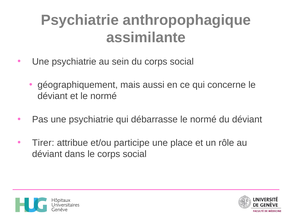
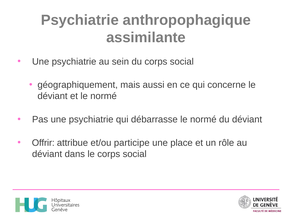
Tirer: Tirer -> Offrir
